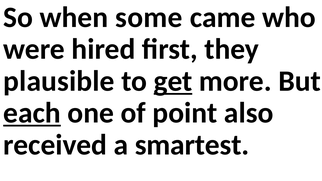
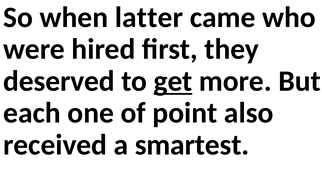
some: some -> latter
plausible: plausible -> deserved
each underline: present -> none
